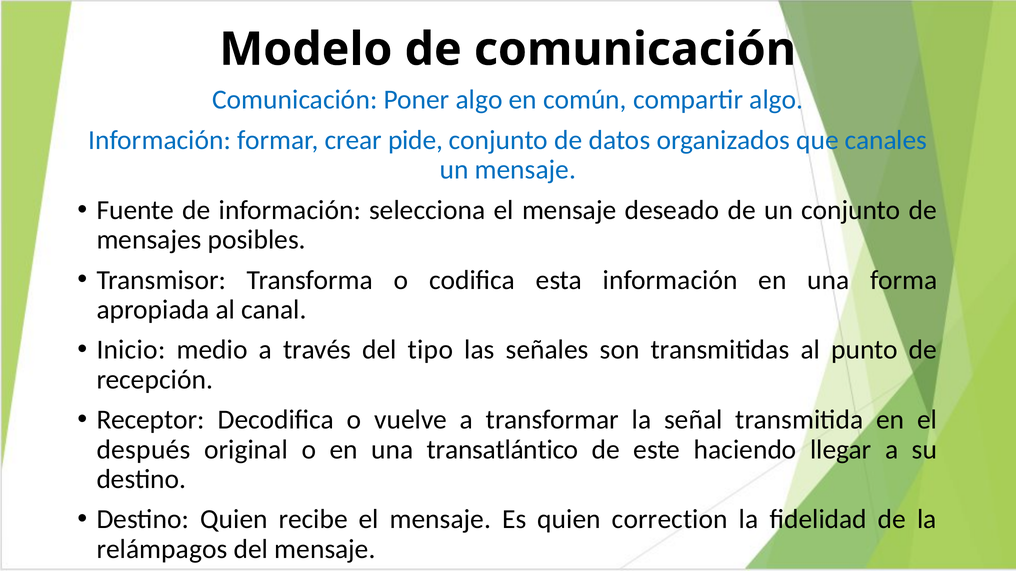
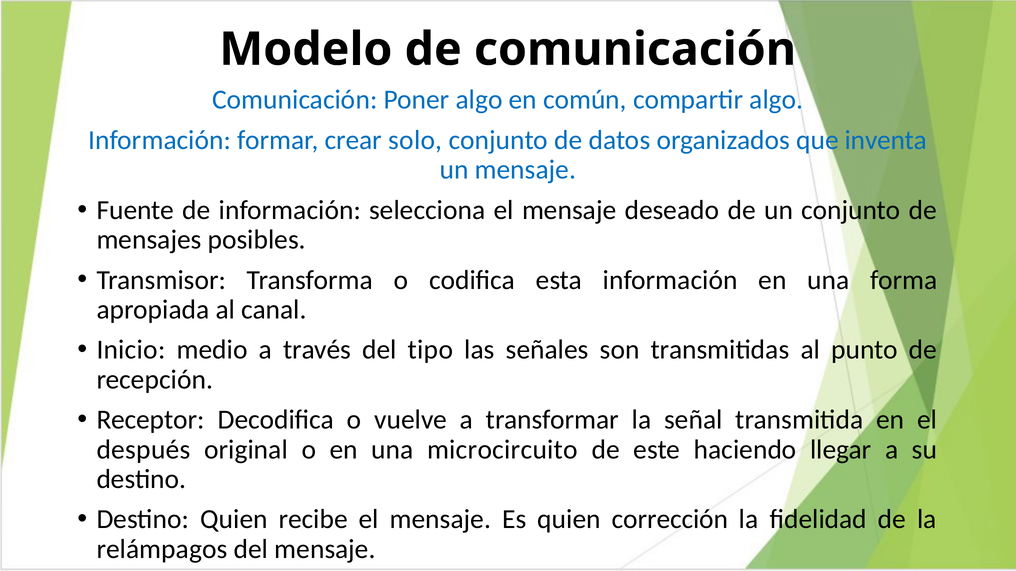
pide: pide -> solo
canales: canales -> inventa
transatlántico: transatlántico -> microcircuito
correction: correction -> corrección
